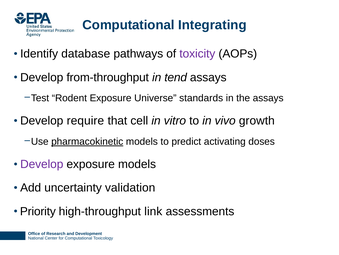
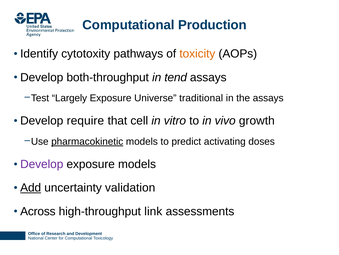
Integrating: Integrating -> Production
database: database -> cytotoxity
toxicity colour: purple -> orange
from-throughput: from-throughput -> both-throughput
Rodent: Rodent -> Largely
standards: standards -> traditional
Add underline: none -> present
Priority: Priority -> Across
